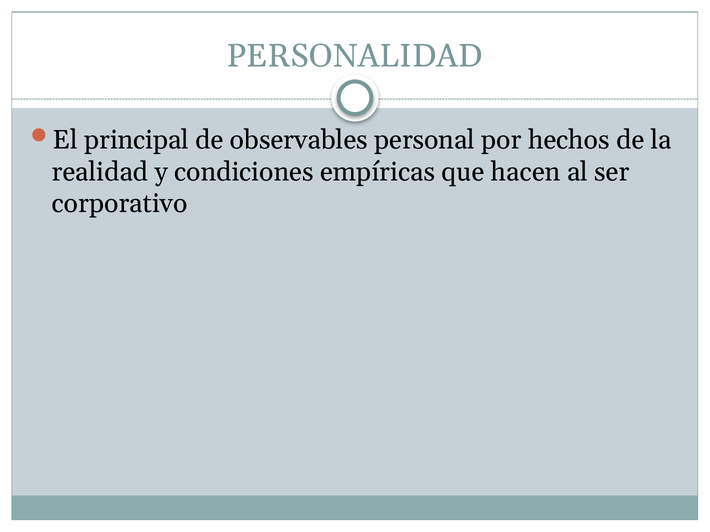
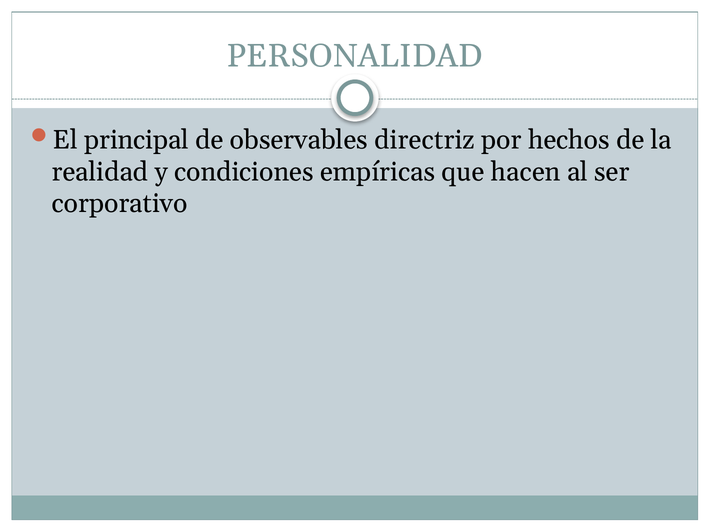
personal: personal -> directriz
